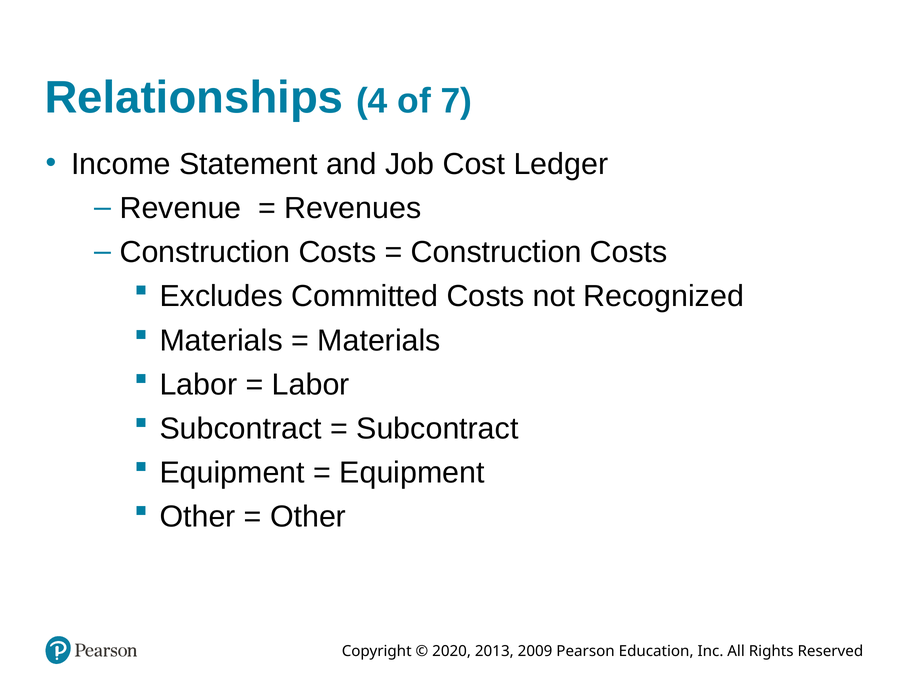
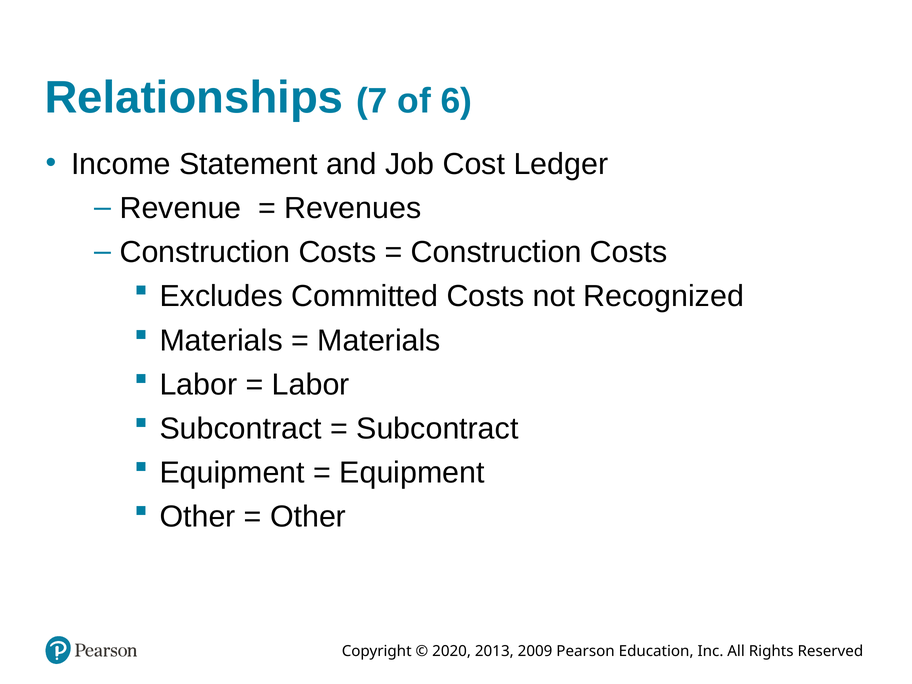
4: 4 -> 7
7: 7 -> 6
